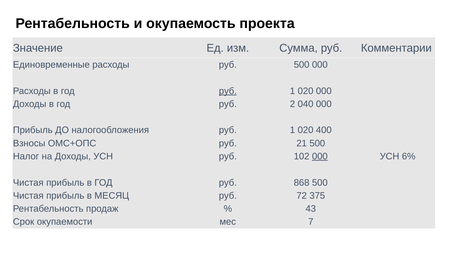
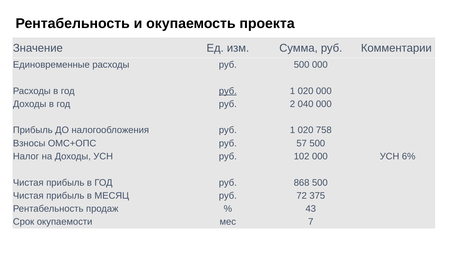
400: 400 -> 758
21: 21 -> 57
000 at (320, 156) underline: present -> none
